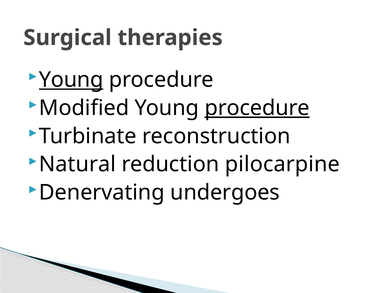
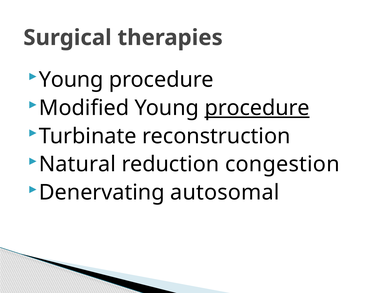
Young at (71, 80) underline: present -> none
pilocarpine: pilocarpine -> congestion
undergoes: undergoes -> autosomal
